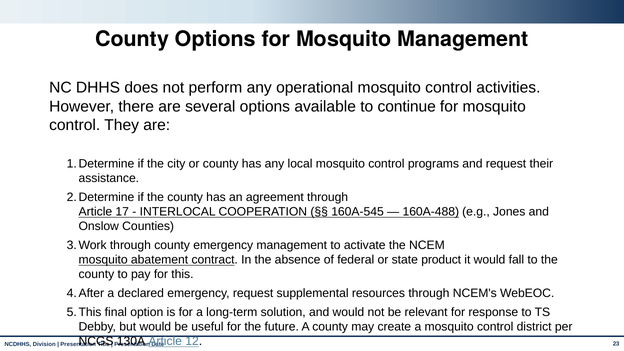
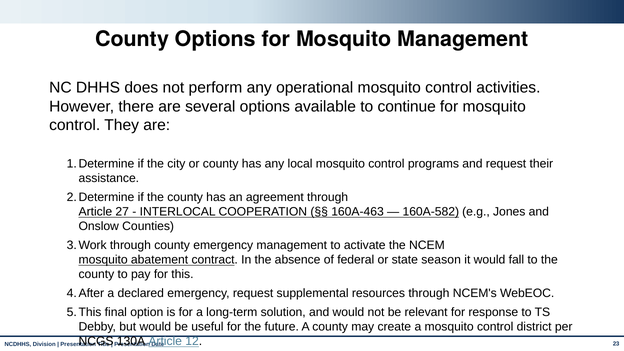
17: 17 -> 27
160A-545: 160A-545 -> 160A-463
160A-488: 160A-488 -> 160A-582
product: product -> season
